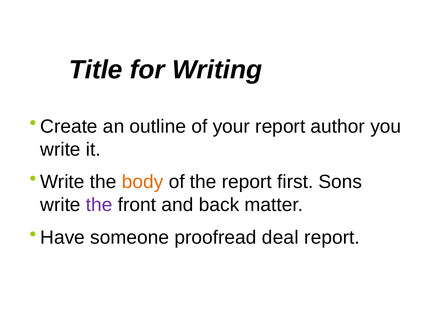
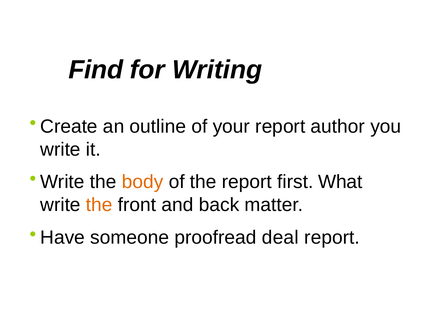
Title: Title -> Find
Sons: Sons -> What
the at (99, 205) colour: purple -> orange
